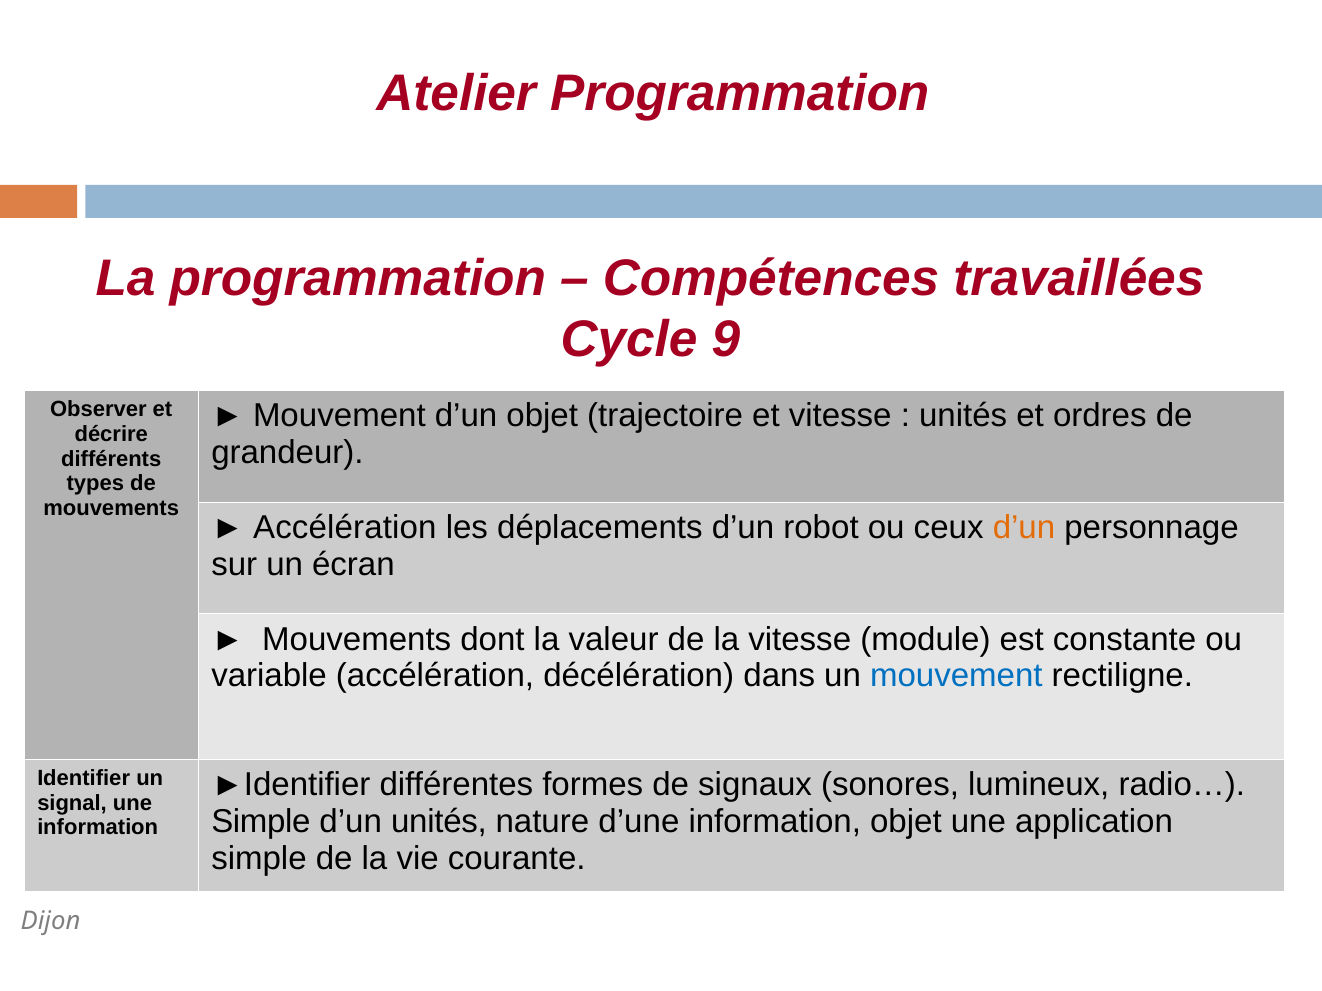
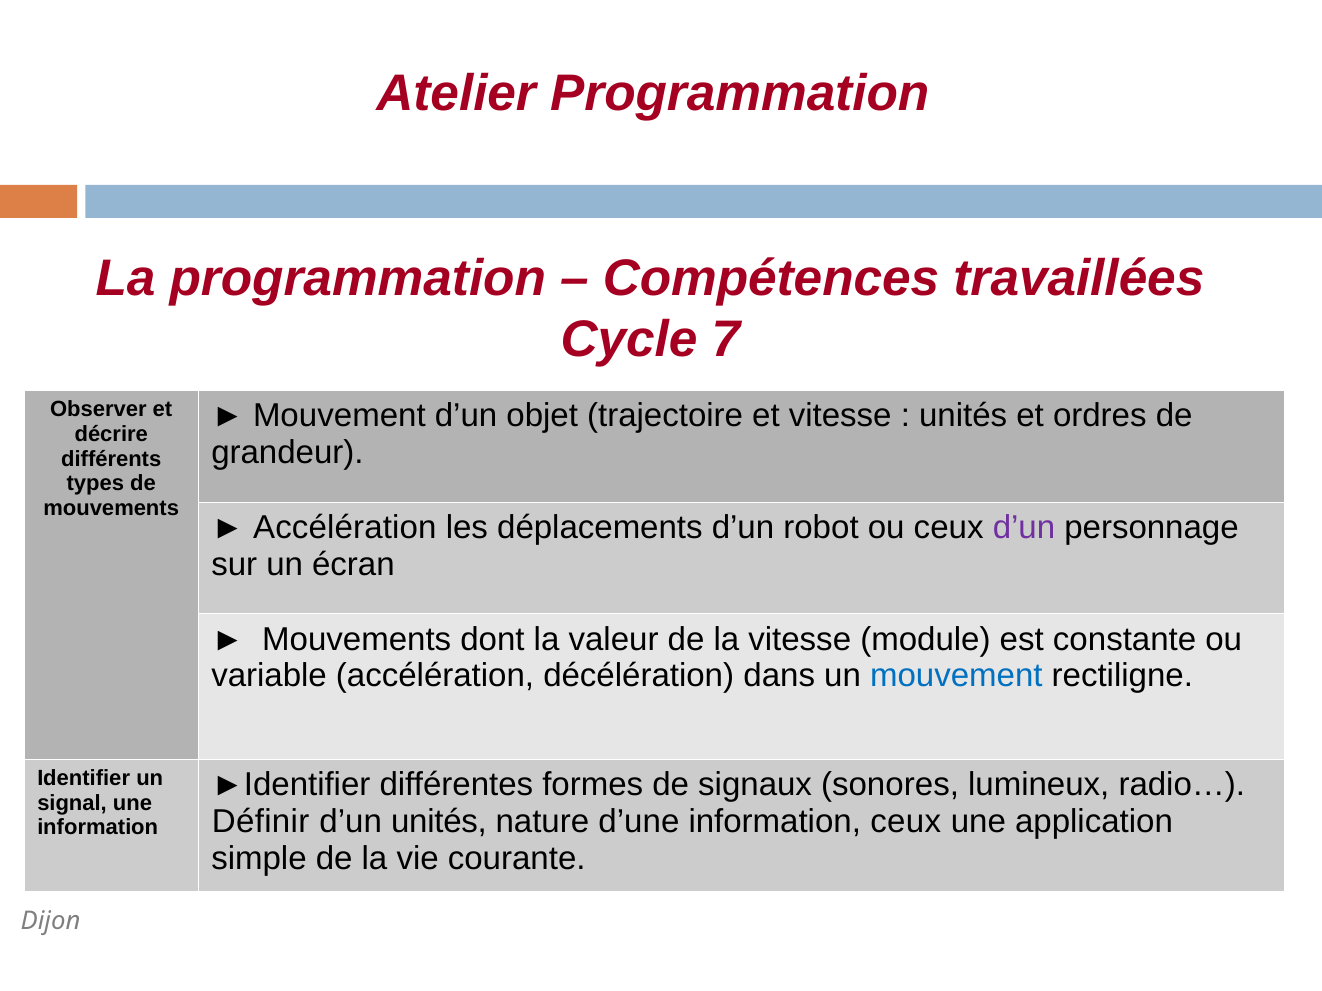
9: 9 -> 7
d’un at (1024, 528) colour: orange -> purple
Simple at (261, 822): Simple -> Définir
information objet: objet -> ceux
